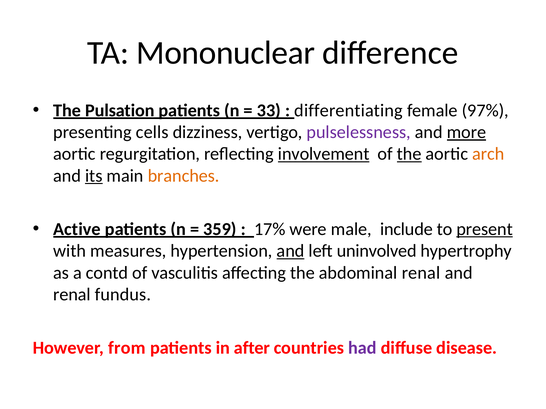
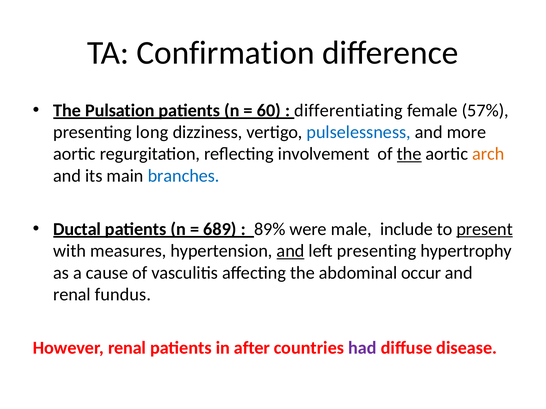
Mononuclear: Mononuclear -> Confirmation
33: 33 -> 60
97%: 97% -> 57%
cells: cells -> long
pulselessness colour: purple -> blue
more underline: present -> none
involvement underline: present -> none
its underline: present -> none
branches colour: orange -> blue
Active: Active -> Ductal
359: 359 -> 689
17%: 17% -> 89%
left uninvolved: uninvolved -> presenting
contd: contd -> cause
abdominal renal: renal -> occur
However from: from -> renal
